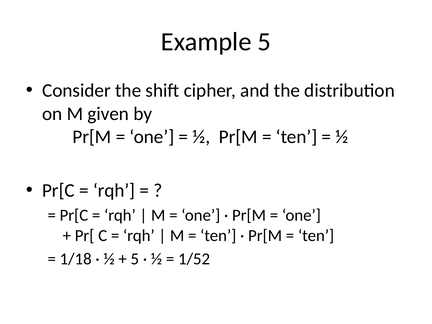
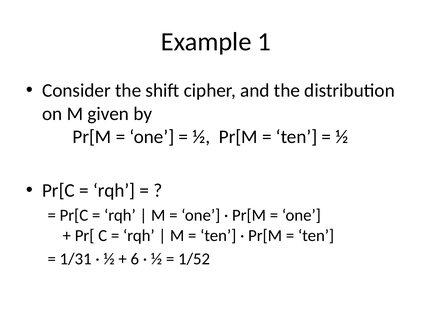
Example 5: 5 -> 1
1/18: 1/18 -> 1/31
5 at (135, 259): 5 -> 6
